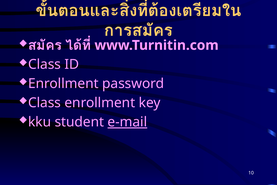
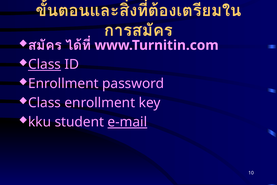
Class at (44, 64) underline: none -> present
